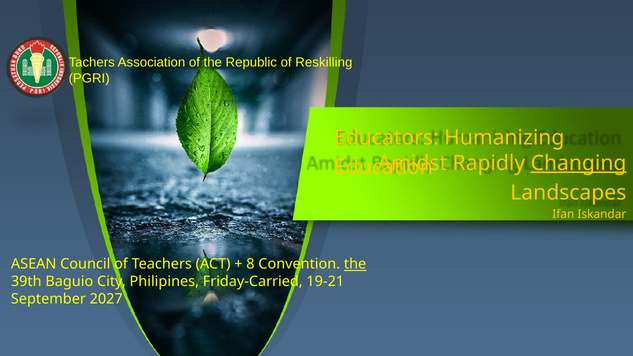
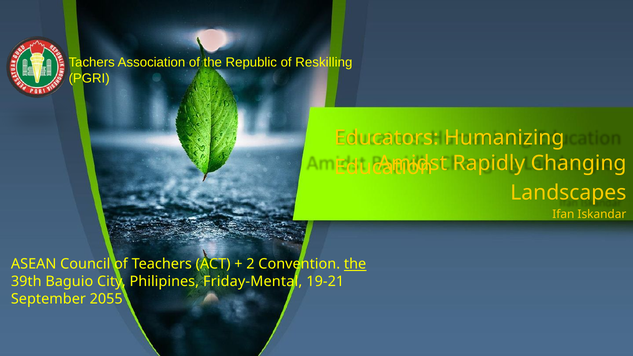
Changing underline: present -> none
8: 8 -> 2
Friday-Carried: Friday-Carried -> Friday-Mental
2027: 2027 -> 2055
